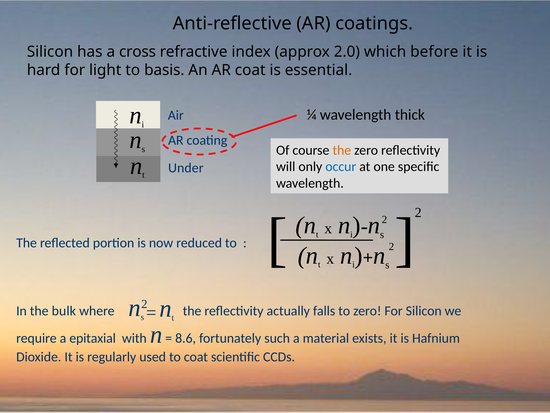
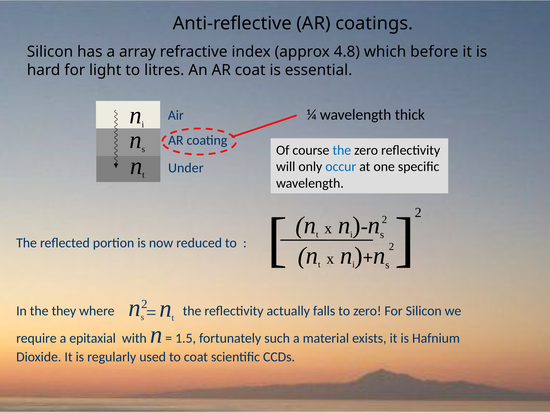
cross: cross -> array
2.0: 2.0 -> 4.8
basis: basis -> litres
the at (342, 150) colour: orange -> blue
bulk: bulk -> they
8.6: 8.6 -> 1.5
